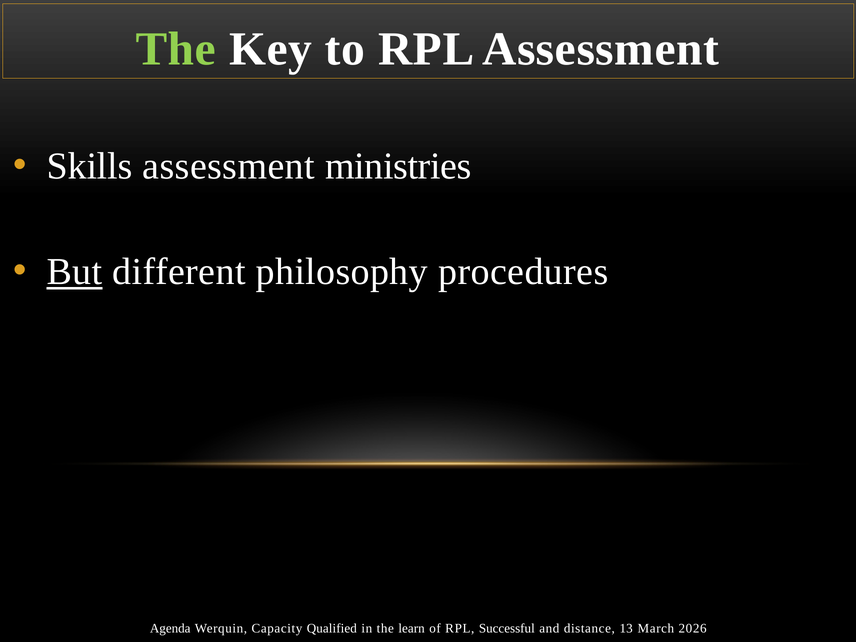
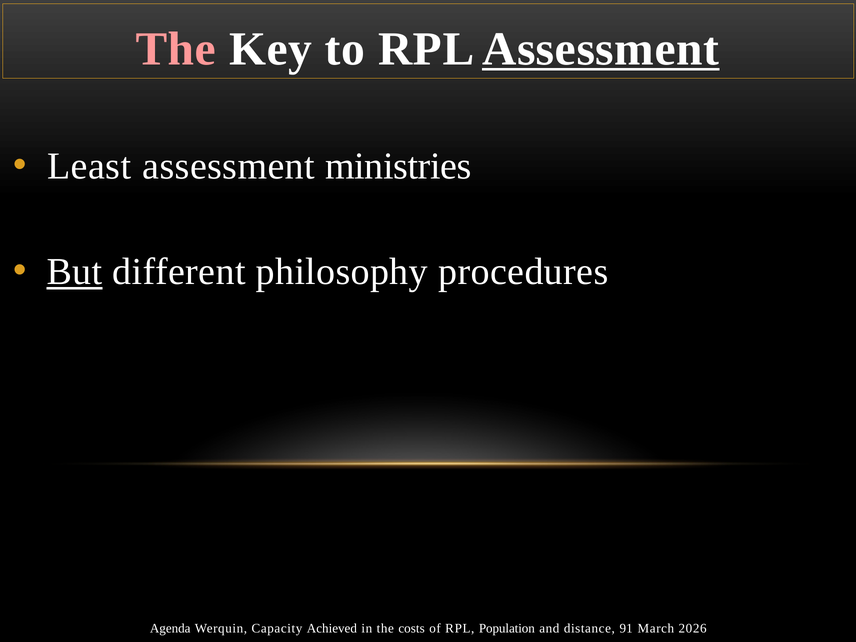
The at (176, 49) colour: light green -> pink
Assessment at (601, 49) underline: none -> present
Skills: Skills -> Least
Qualified: Qualified -> Achieved
learn: learn -> costs
Successful: Successful -> Population
13: 13 -> 91
